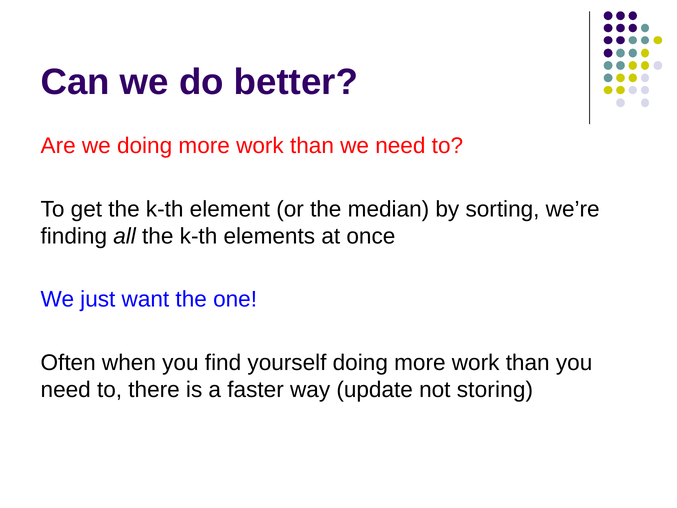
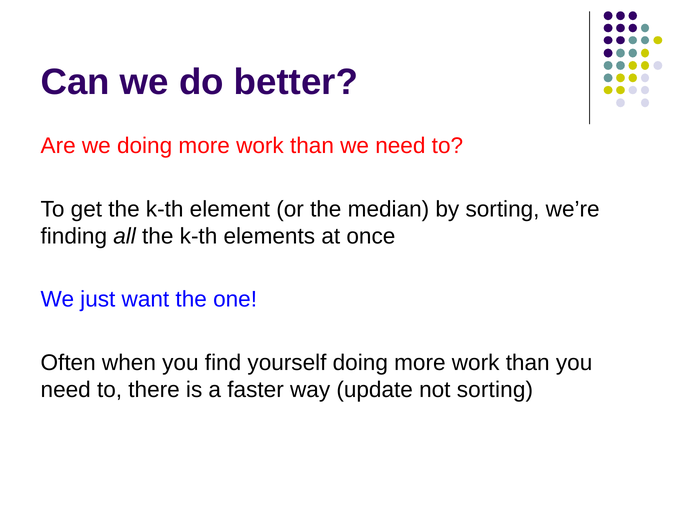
not storing: storing -> sorting
